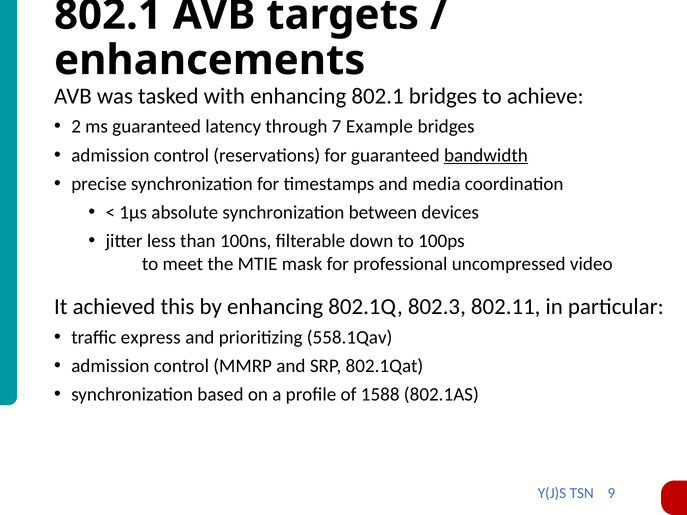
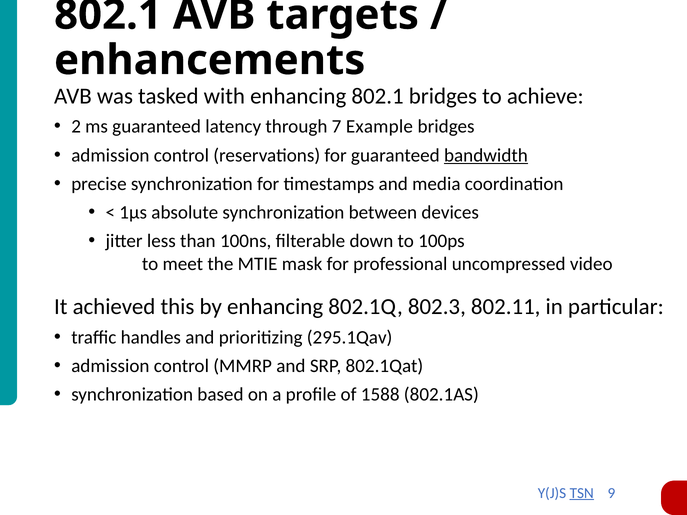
express: express -> handles
558.1Qav: 558.1Qav -> 295.1Qav
TSN underline: none -> present
